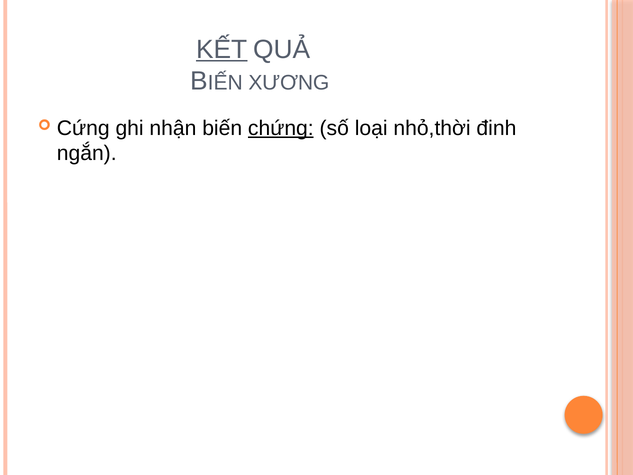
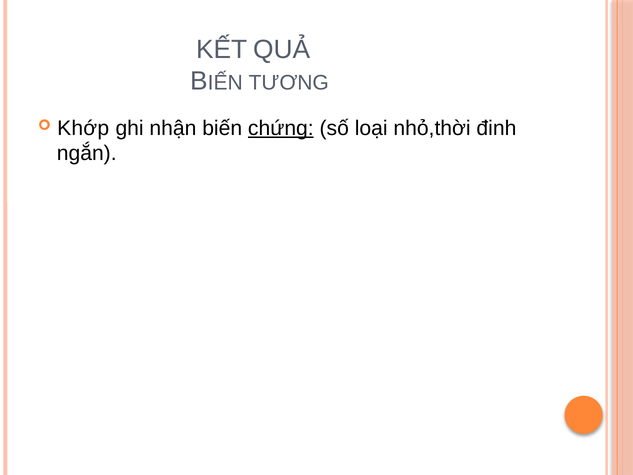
KẾT underline: present -> none
XƯƠNG: XƯƠNG -> TƯƠNG
Cứng: Cứng -> Khớp
